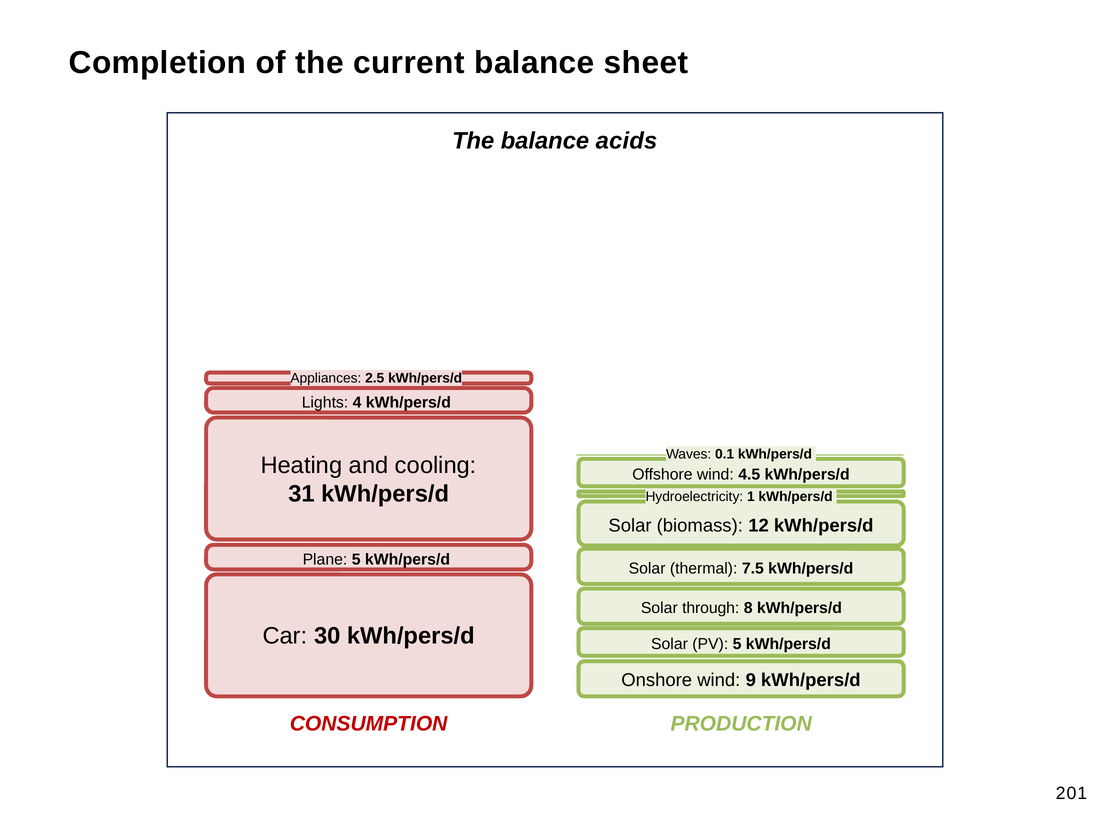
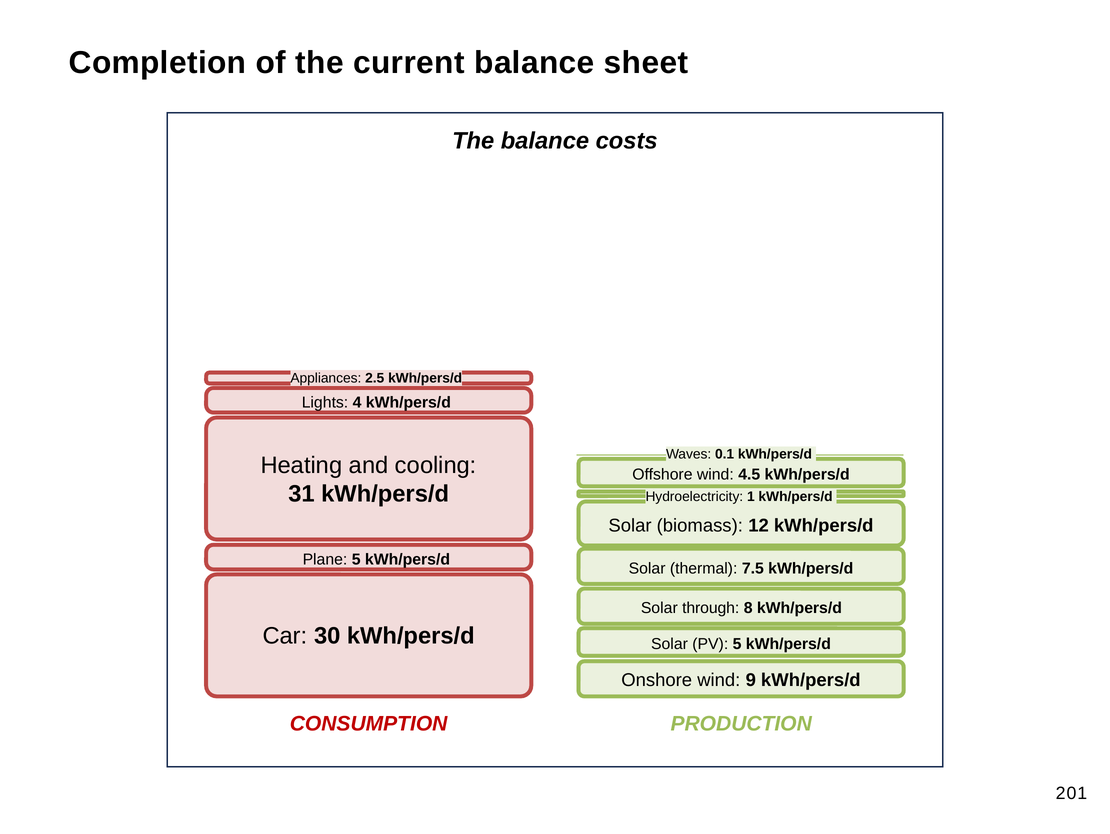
acids: acids -> costs
